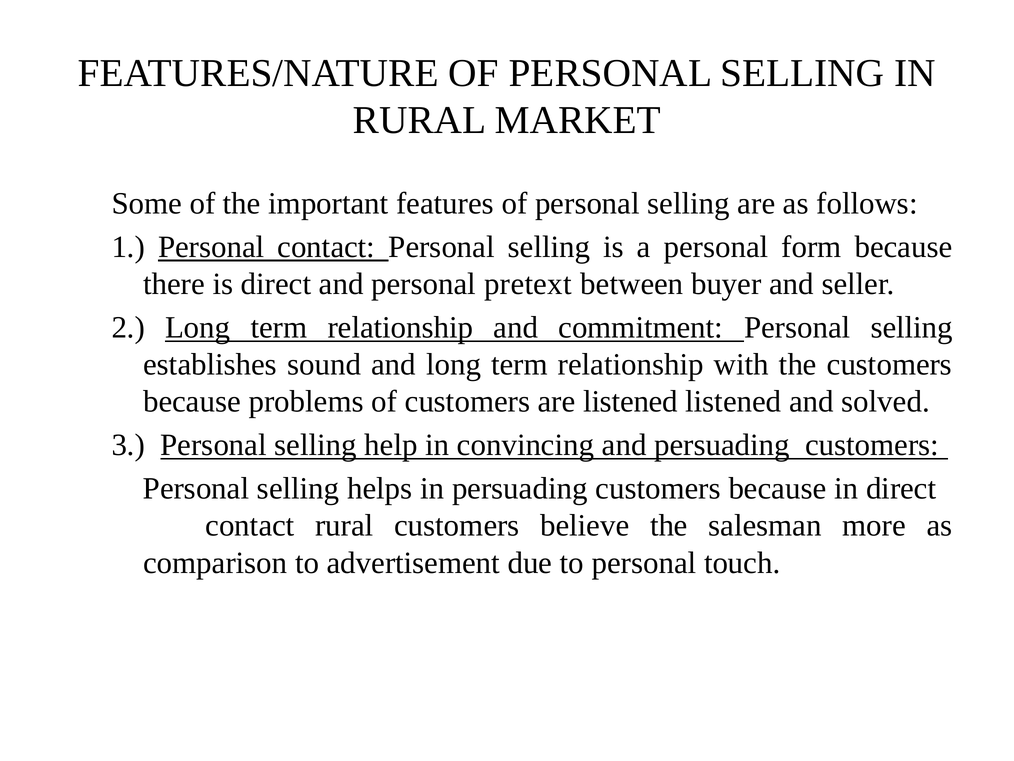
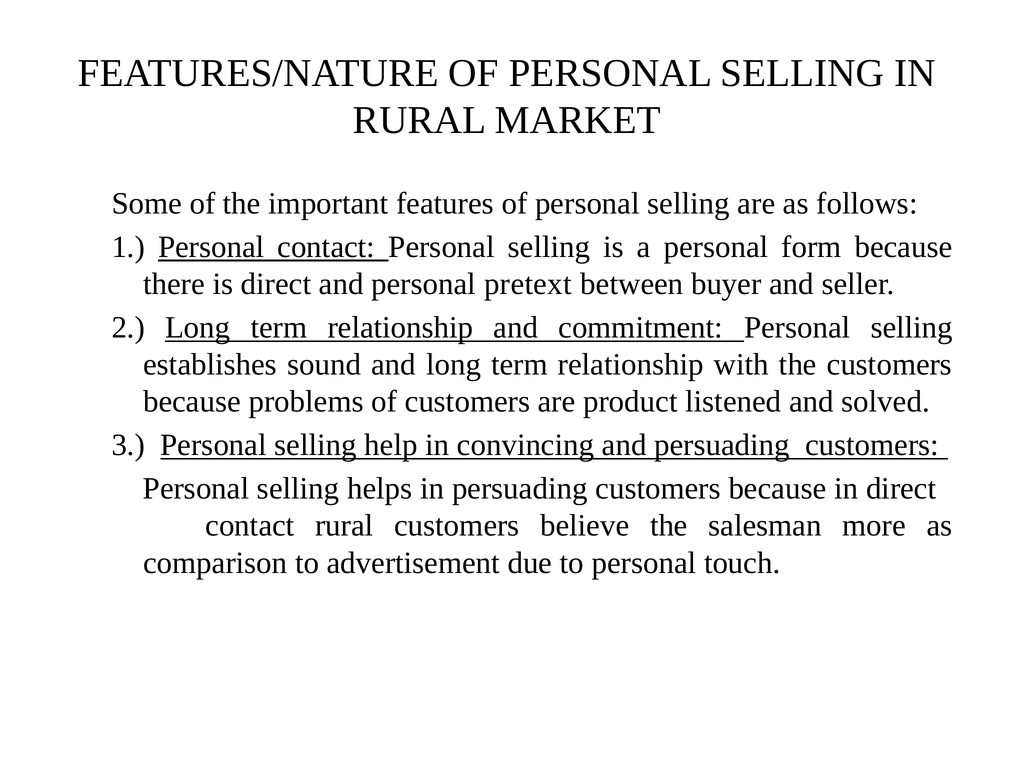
are listened: listened -> product
